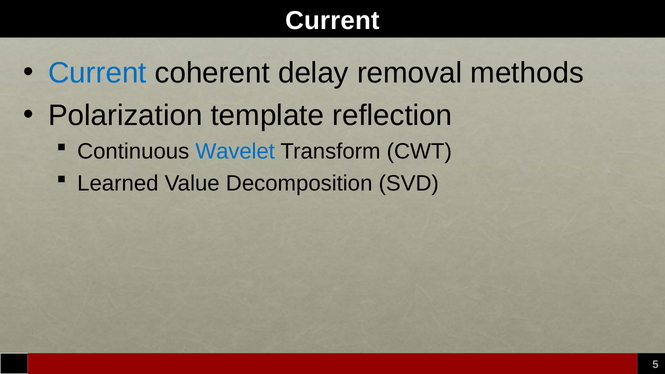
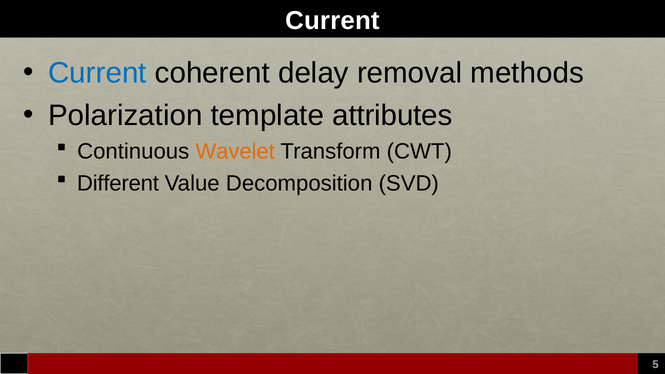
reflection: reflection -> attributes
Wavelet colour: blue -> orange
Learned: Learned -> Different
